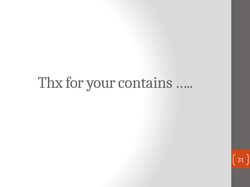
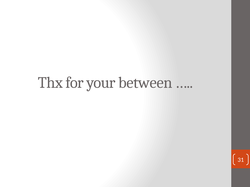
contains: contains -> between
